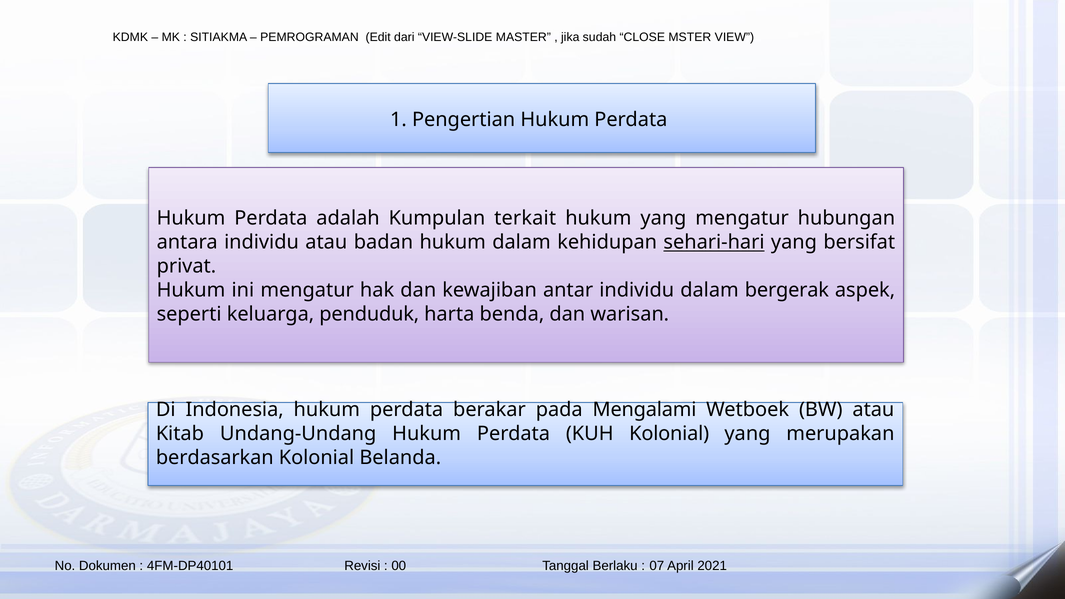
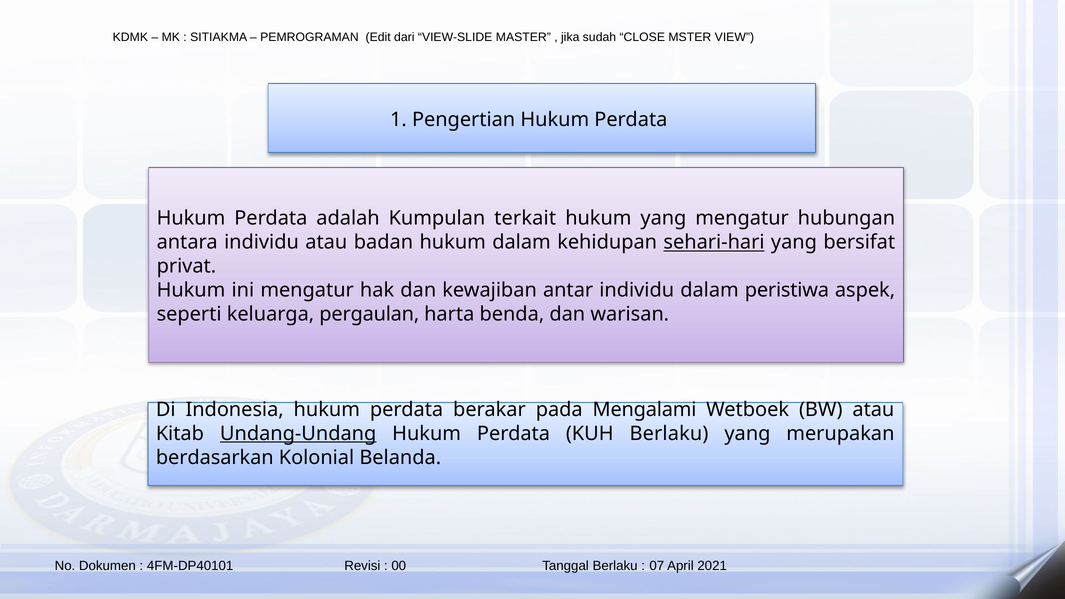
bergerak: bergerak -> peristiwa
penduduk: penduduk -> pergaulan
Undang-Undang underline: none -> present
KUH Kolonial: Kolonial -> Berlaku
